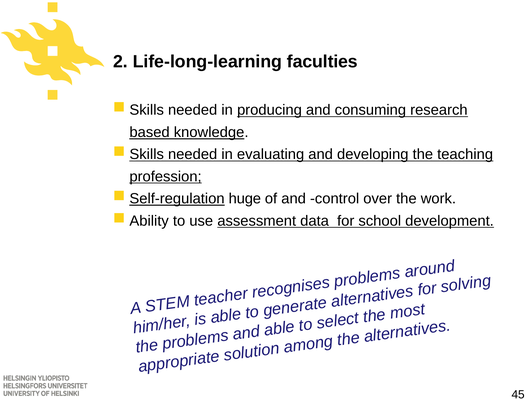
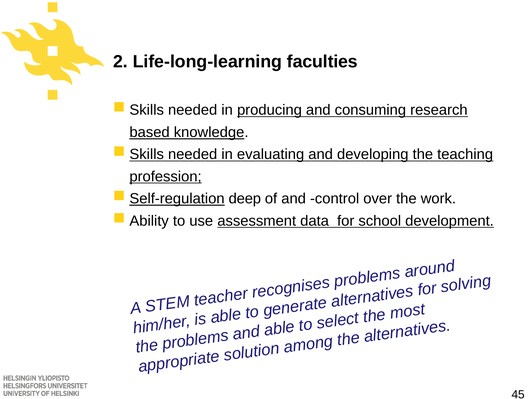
huge: huge -> deep
